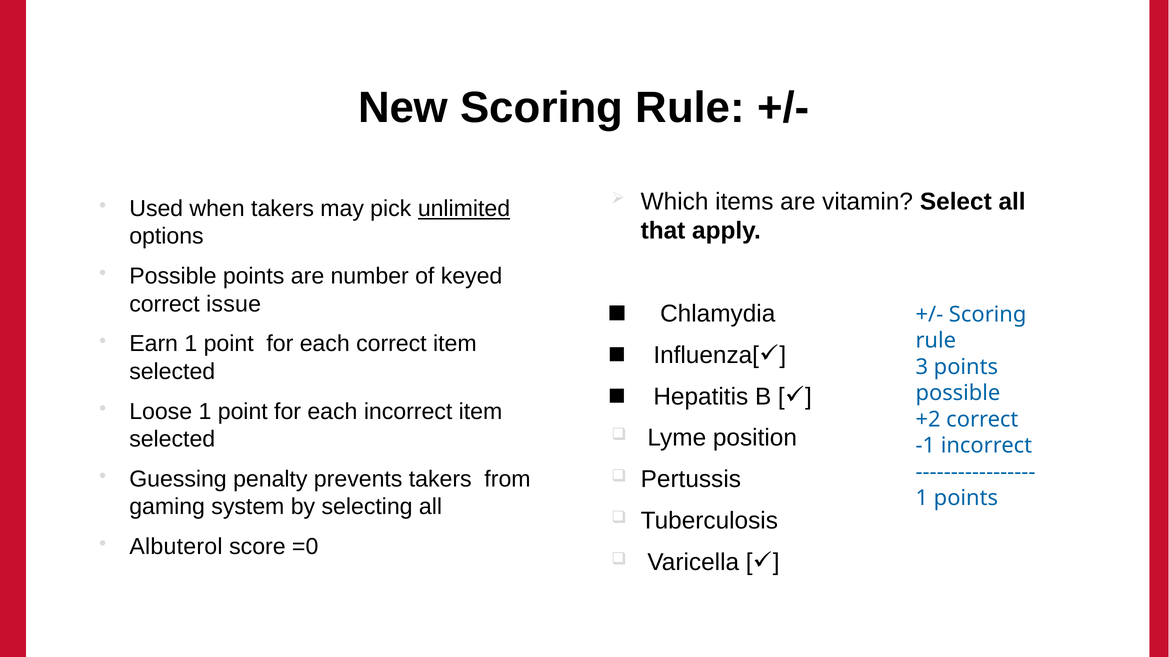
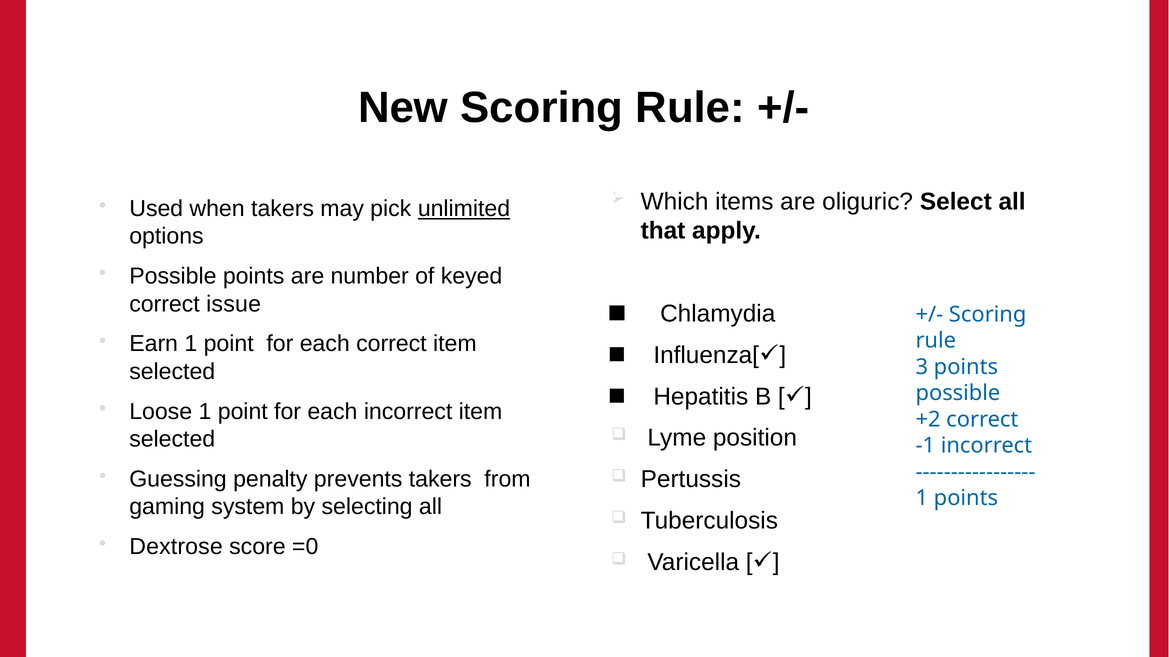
vitamin: vitamin -> oliguric
Albuterol: Albuterol -> Dextrose
